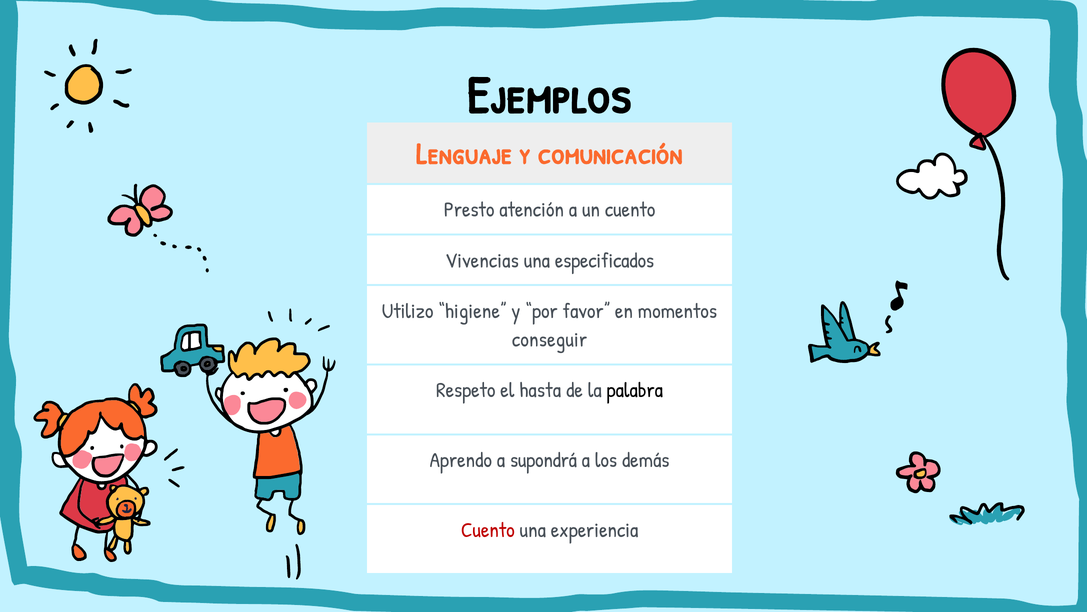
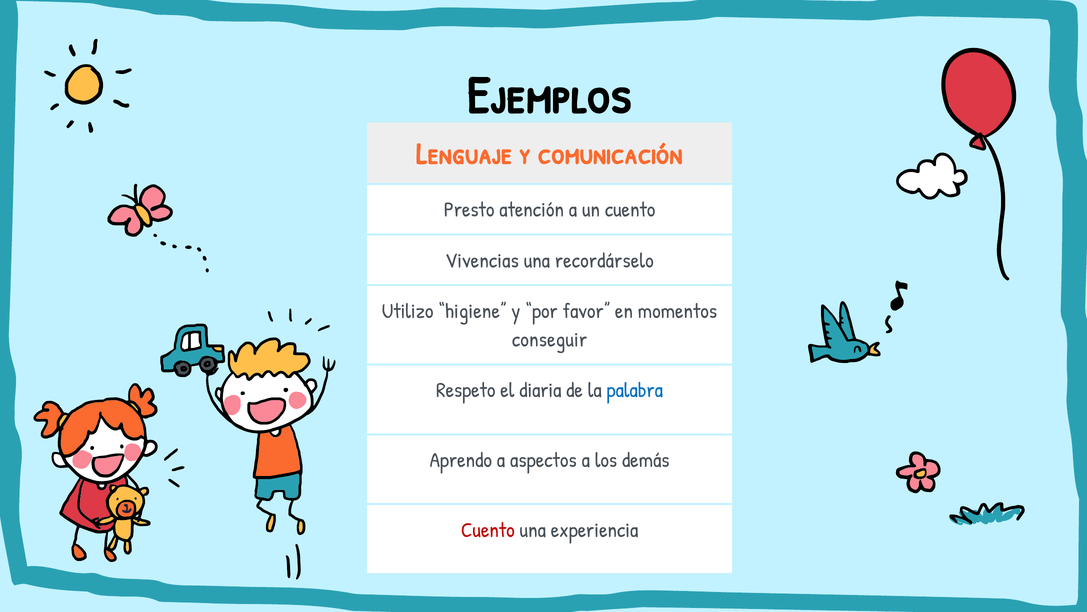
especificados: especificados -> recordárselo
hasta: hasta -> diaria
palabra colour: black -> blue
supondrá: supondrá -> aspectos
